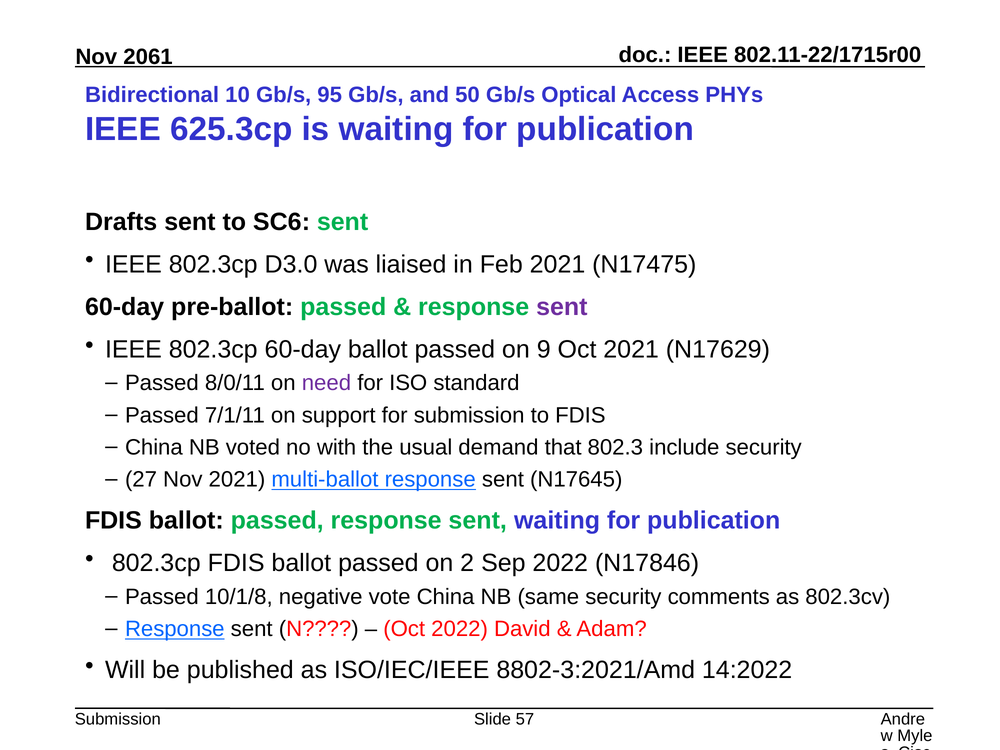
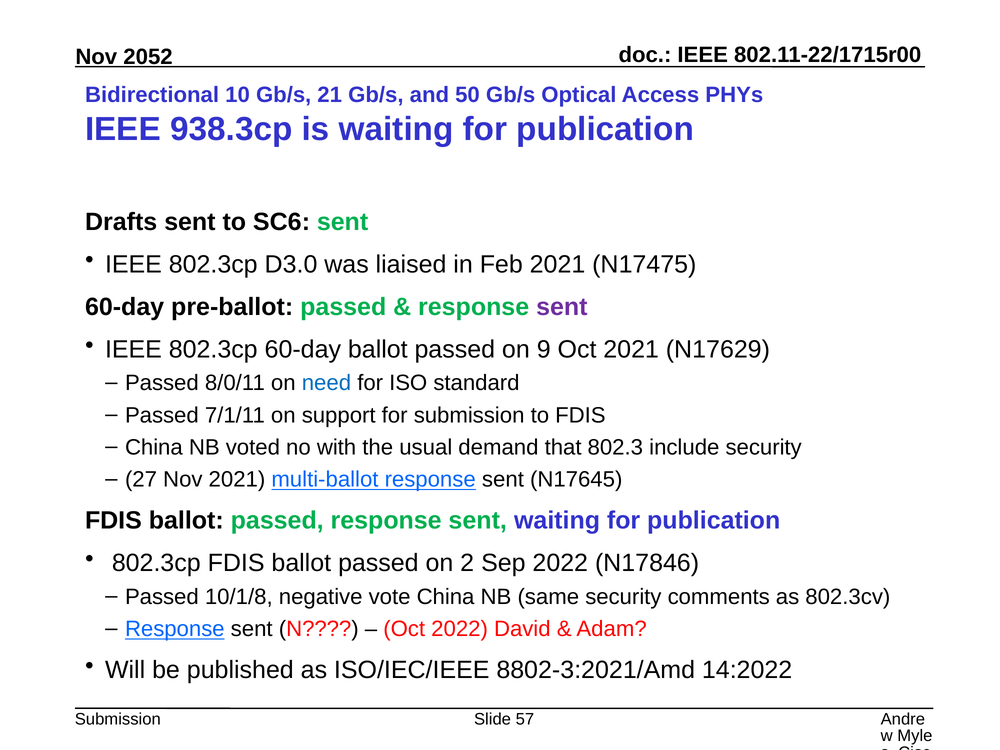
2061: 2061 -> 2052
95: 95 -> 21
625.3cp: 625.3cp -> 938.3cp
need colour: purple -> blue
